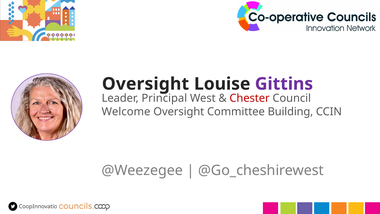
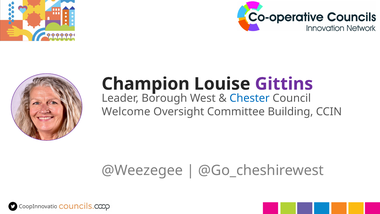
Oversight at (145, 84): Oversight -> Champion
Principal: Principal -> Borough
Chester colour: red -> blue
